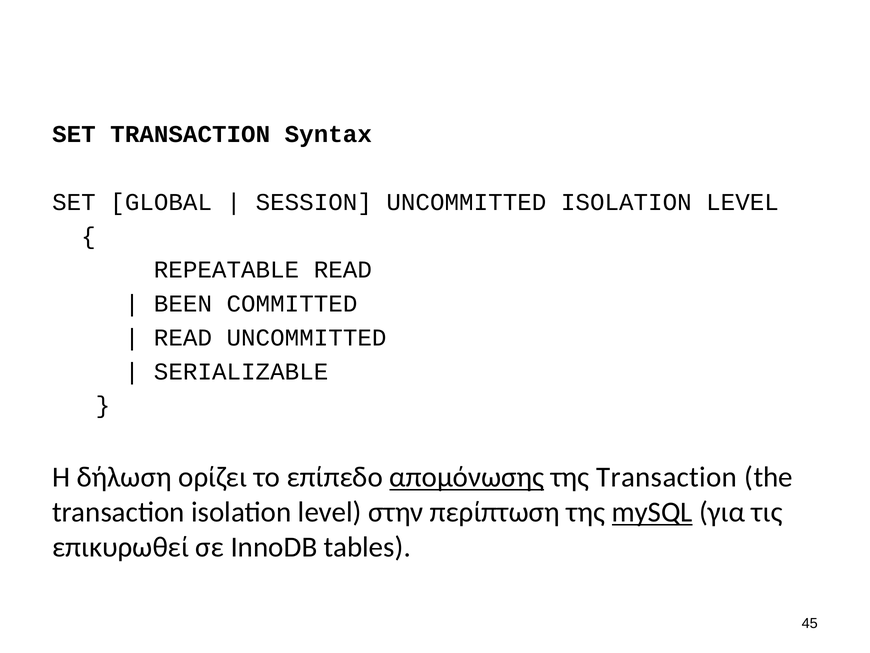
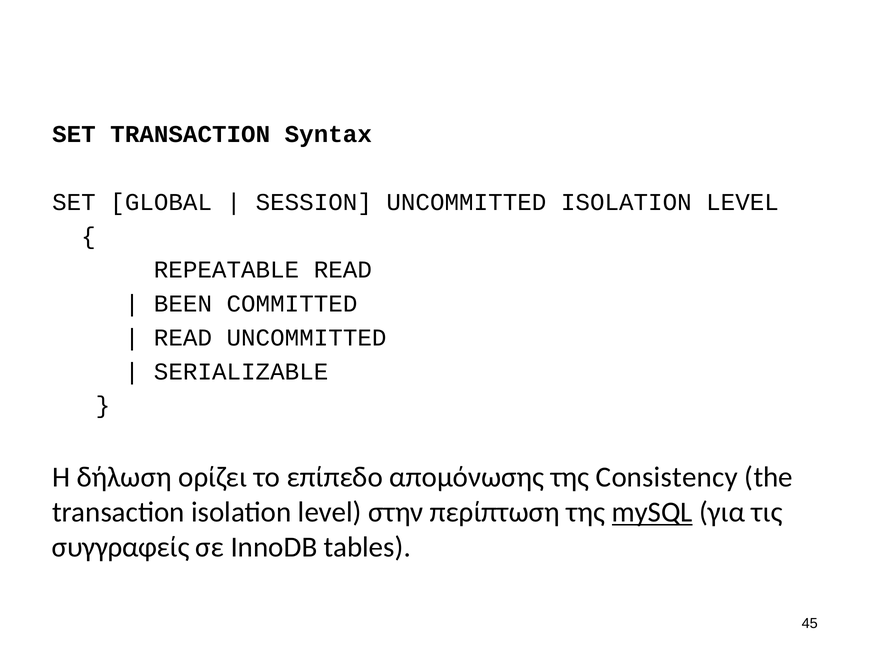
απομόνωσης underline: present -> none
της Transaction: Transaction -> Consistency
επικυρωθεί: επικυρωθεί -> συγγραφείς
